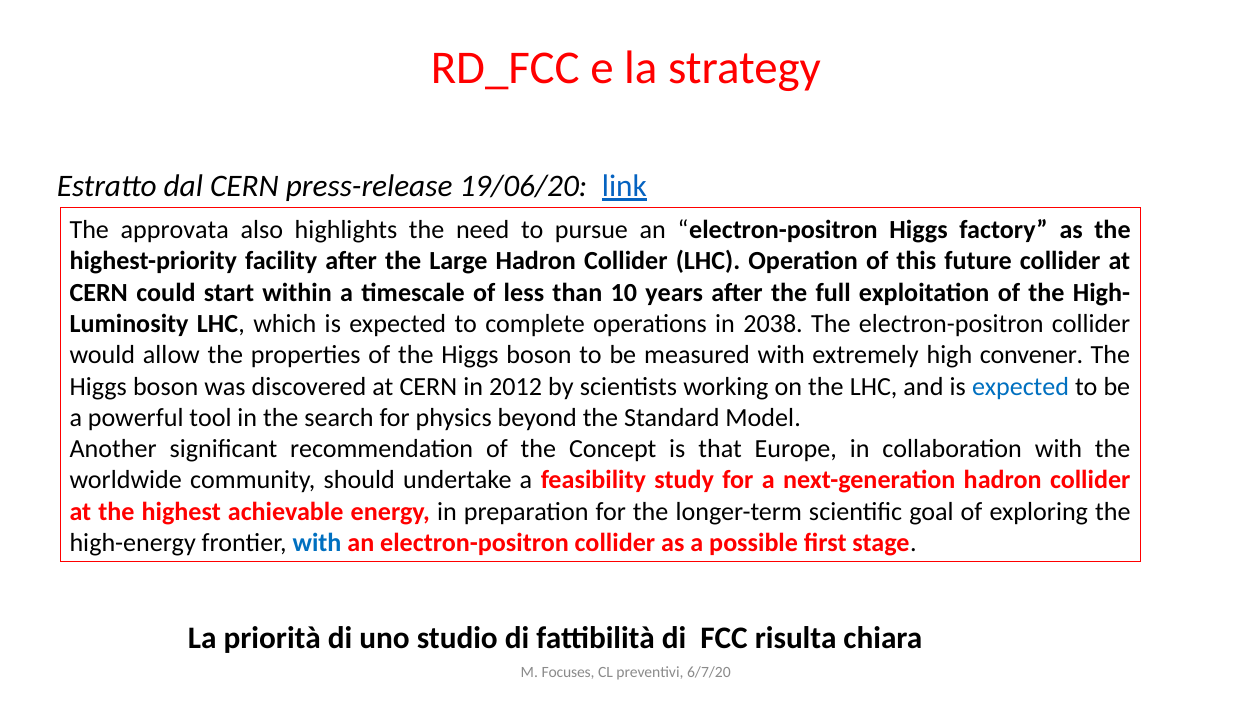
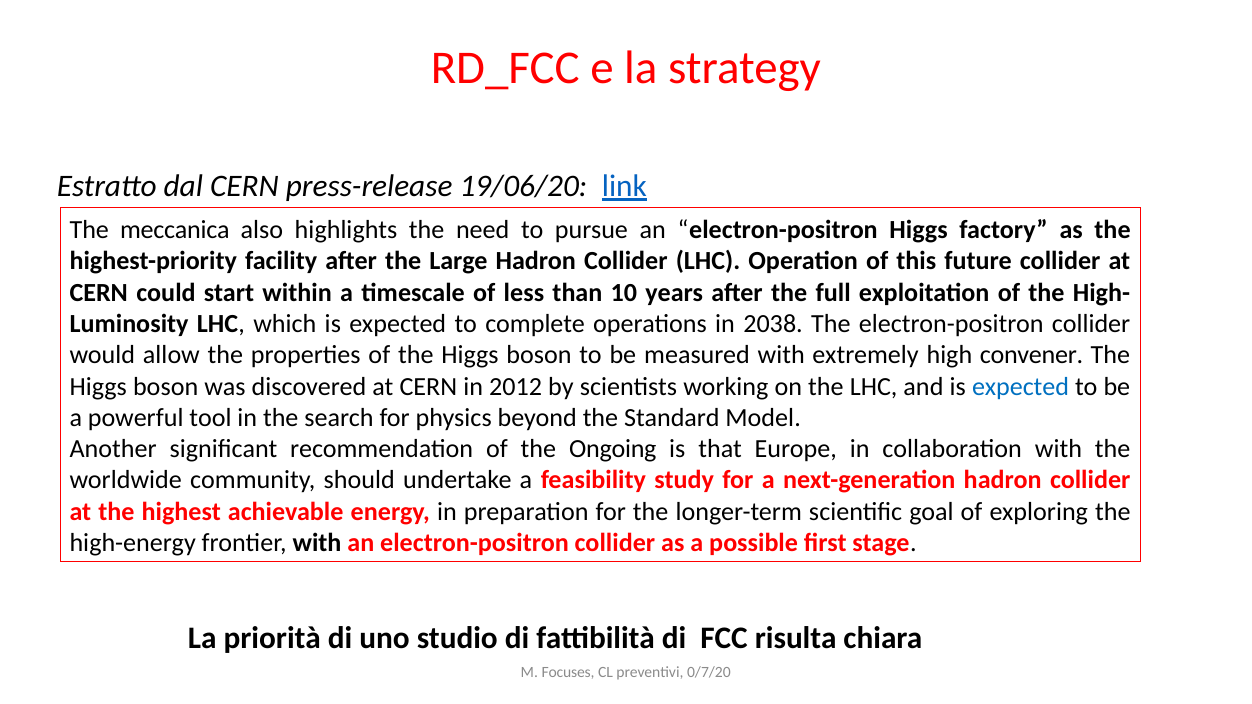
approvata: approvata -> meccanica
Concept: Concept -> Ongoing
with at (317, 543) colour: blue -> black
6/7/20: 6/7/20 -> 0/7/20
